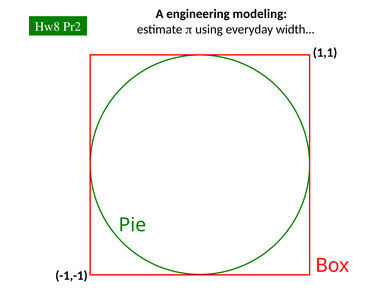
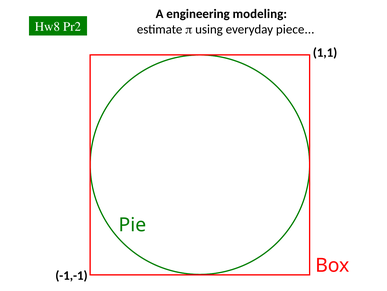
width: width -> piece
